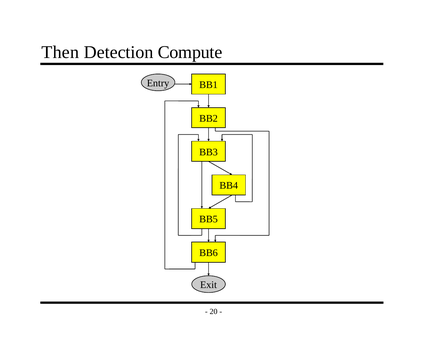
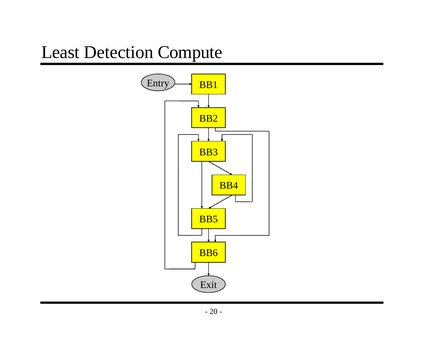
Then: Then -> Least
